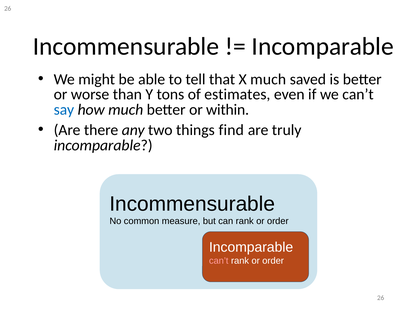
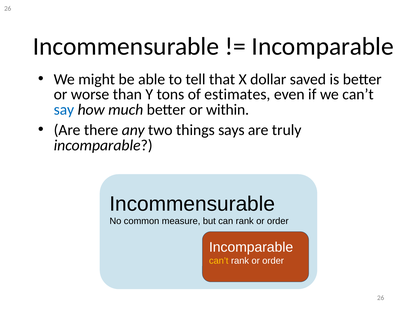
X much: much -> dollar
find: find -> says
can’t at (219, 261) colour: pink -> yellow
